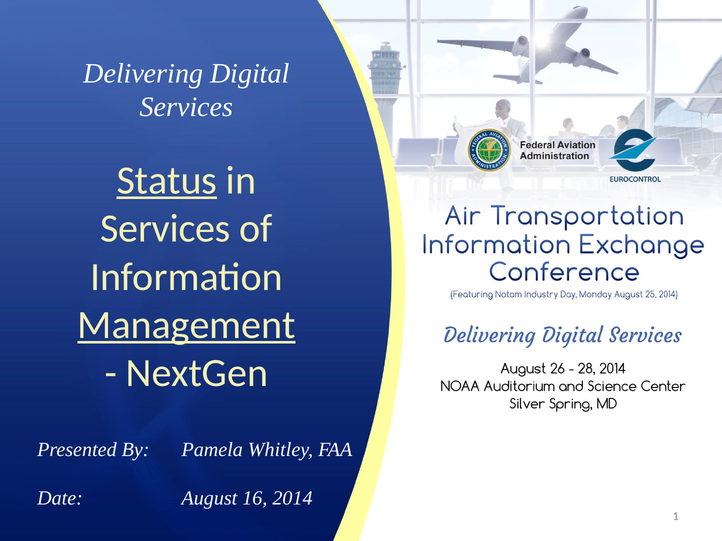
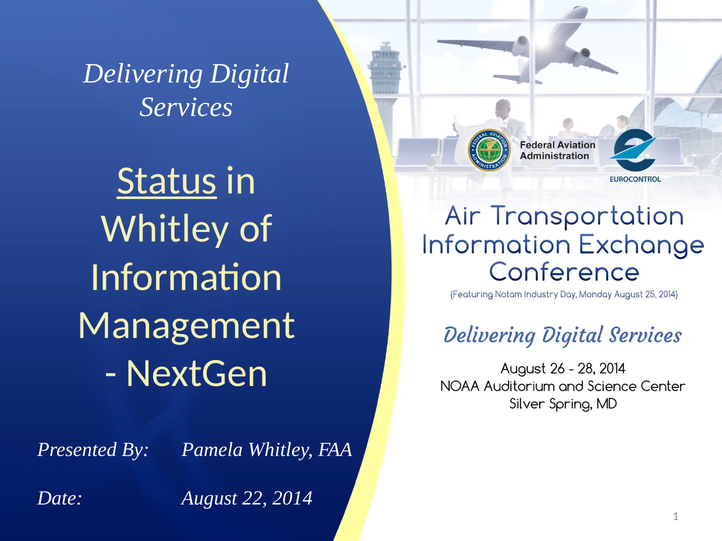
Services at (165, 229): Services -> Whitley
Management underline: present -> none
16: 16 -> 22
